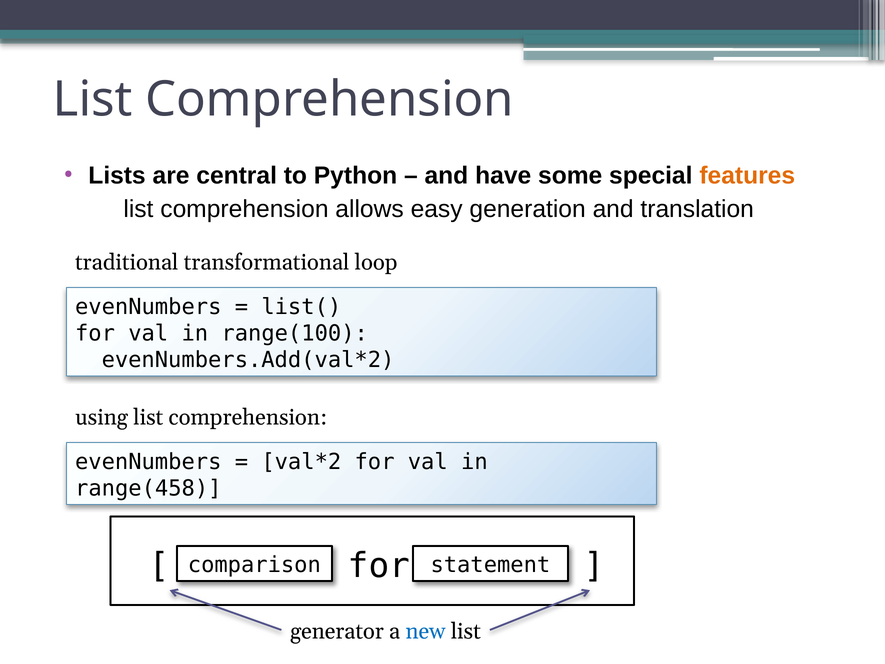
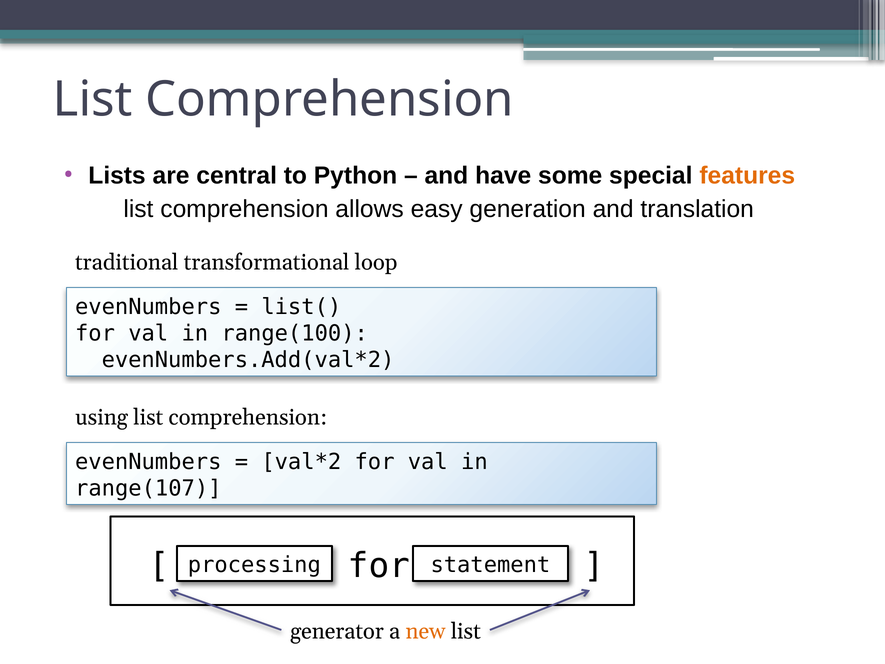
range(458: range(458 -> range(107
comparison: comparison -> processing
new colour: blue -> orange
